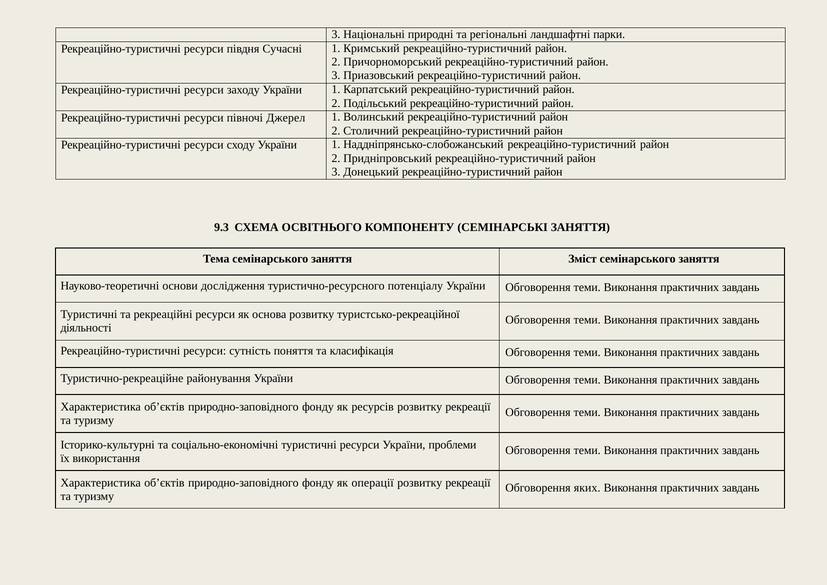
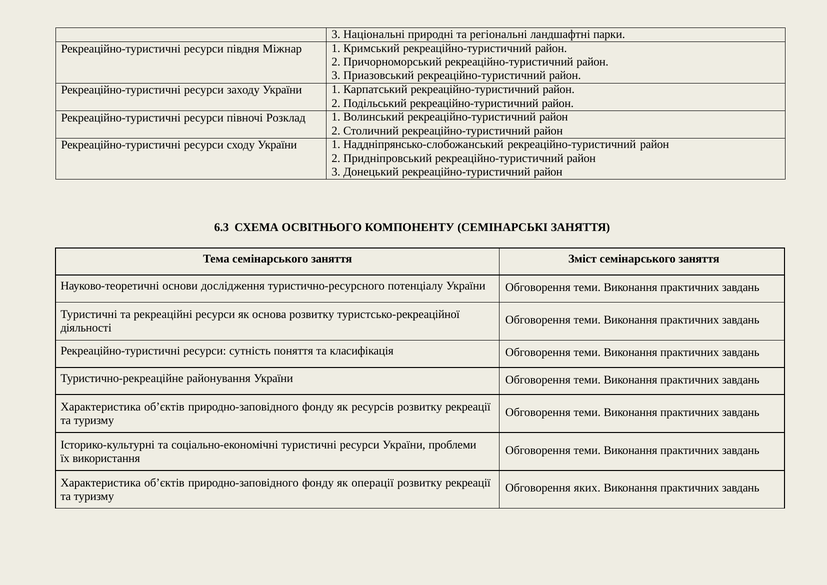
Сучасні: Сучасні -> Міжнар
Джерел: Джерел -> Розклад
9.3: 9.3 -> 6.3
